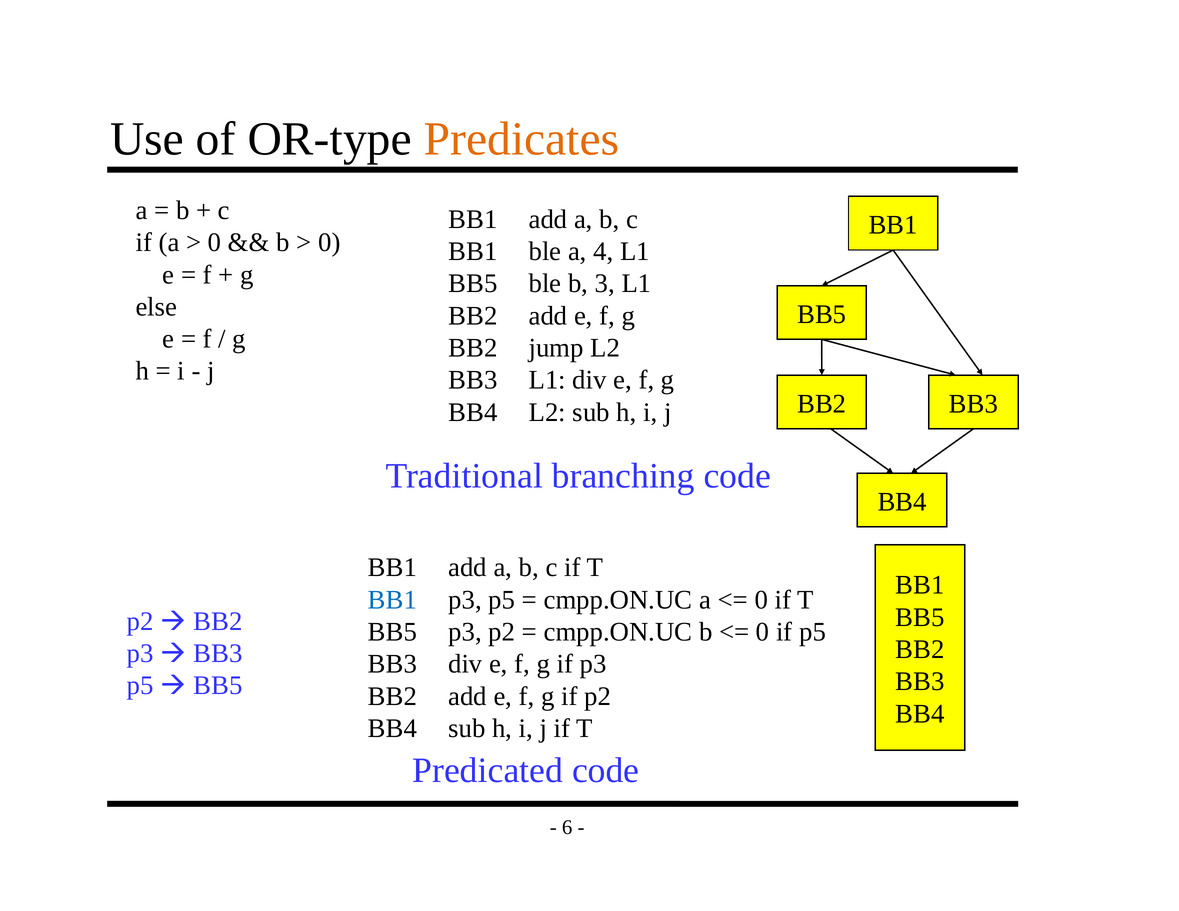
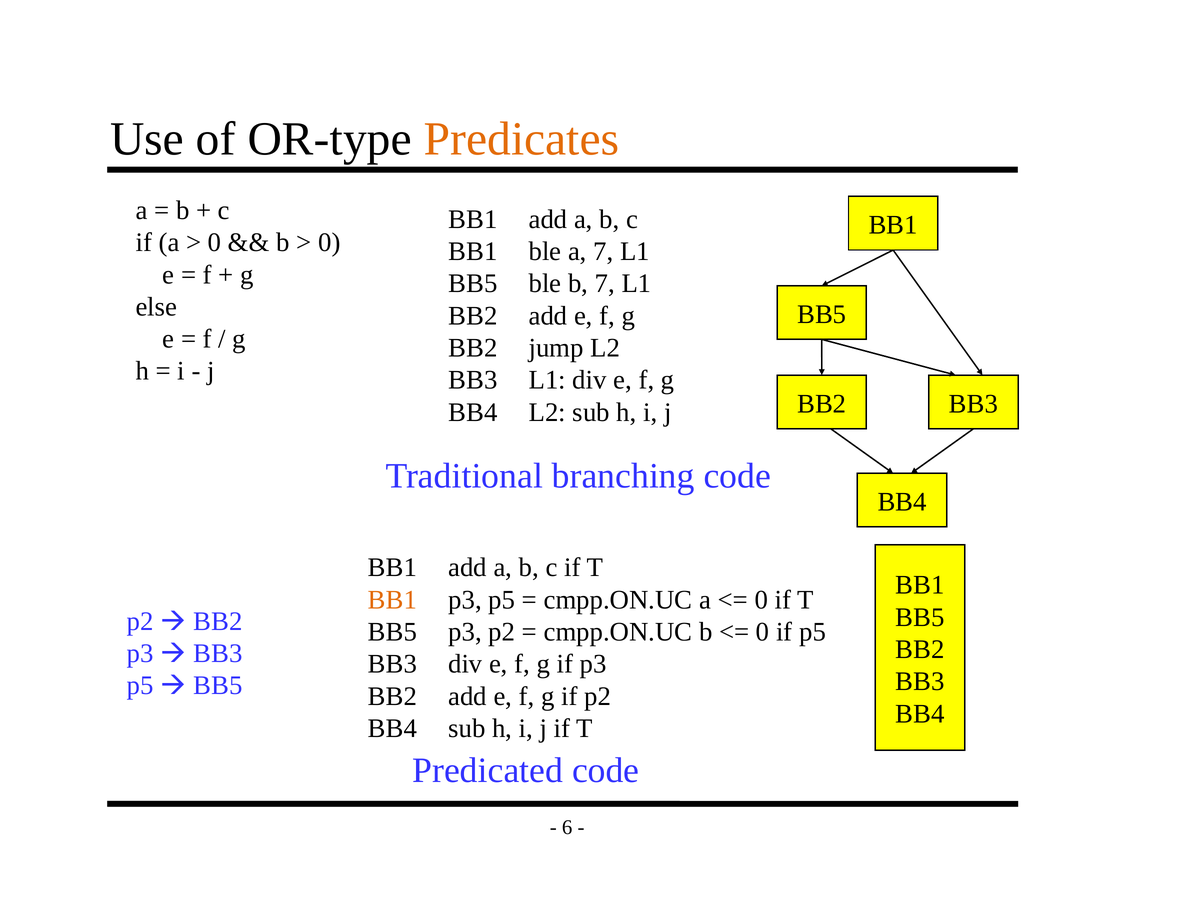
a 4: 4 -> 7
b 3: 3 -> 7
BB1 at (393, 600) colour: blue -> orange
